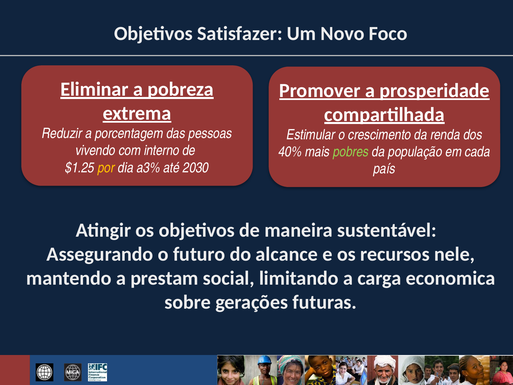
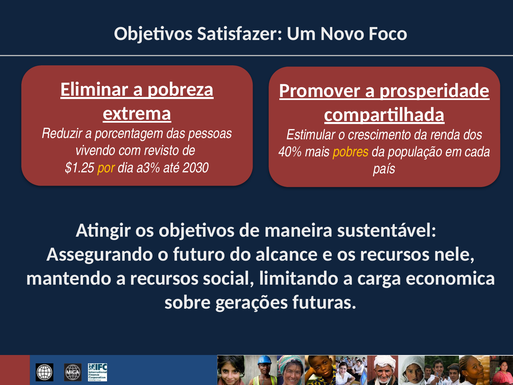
interno: interno -> revisto
pobres colour: light green -> yellow
a prestam: prestam -> recursos
